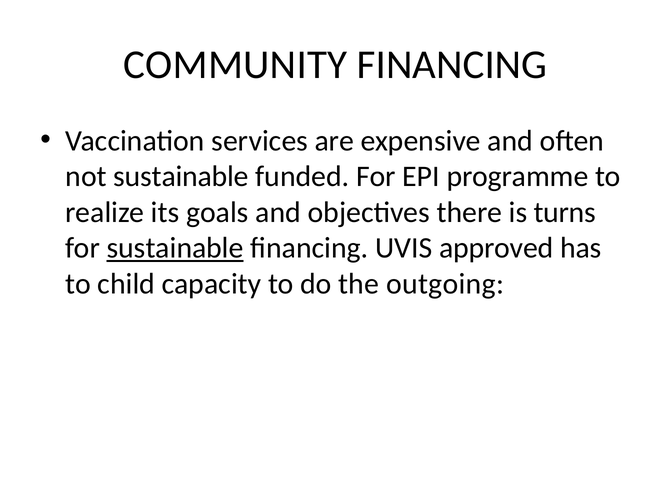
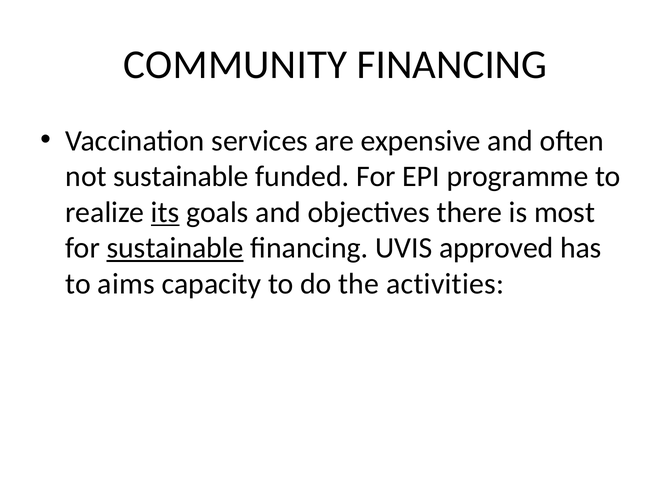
its underline: none -> present
turns: turns -> most
child: child -> aims
outgoing: outgoing -> activities
